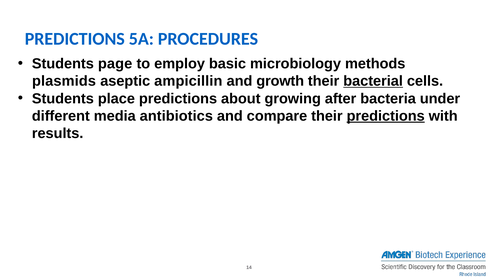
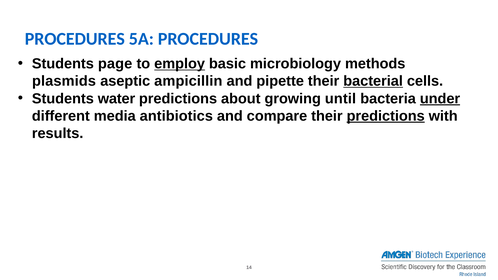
PREDICTIONS at (75, 39): PREDICTIONS -> PROCEDURES
employ underline: none -> present
growth: growth -> pipette
place: place -> water
after: after -> until
under underline: none -> present
